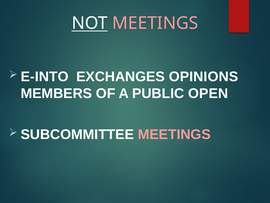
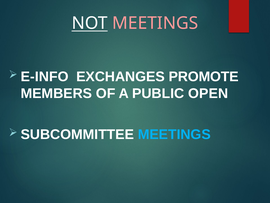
E-INTO: E-INTO -> E-INFO
OPINIONS: OPINIONS -> PROMOTE
MEETINGS at (174, 134) colour: pink -> light blue
